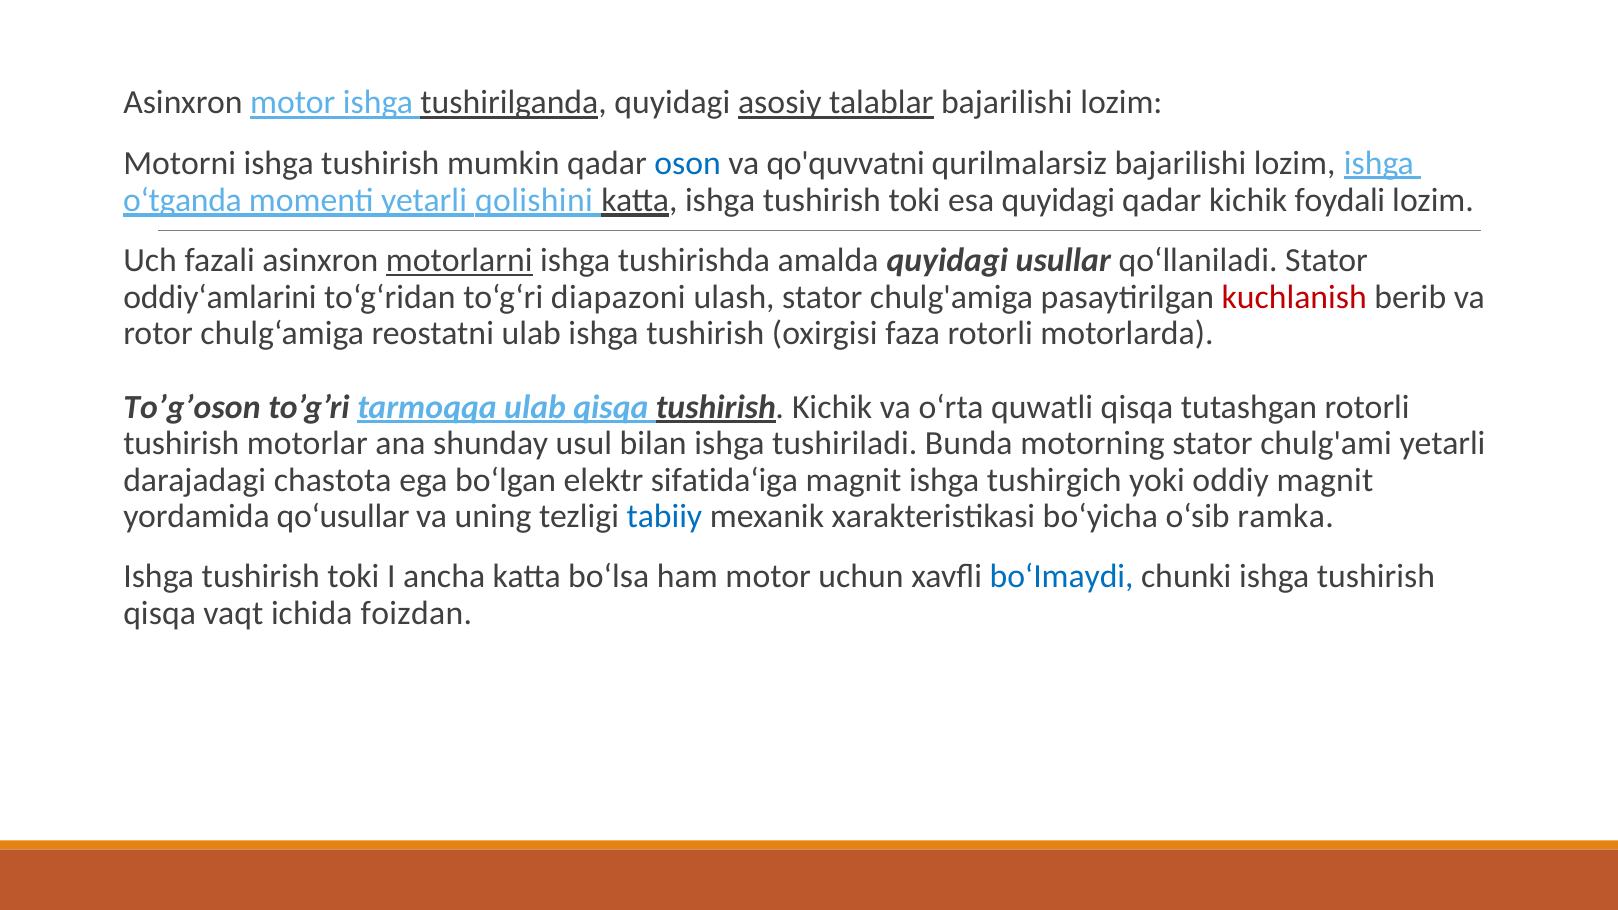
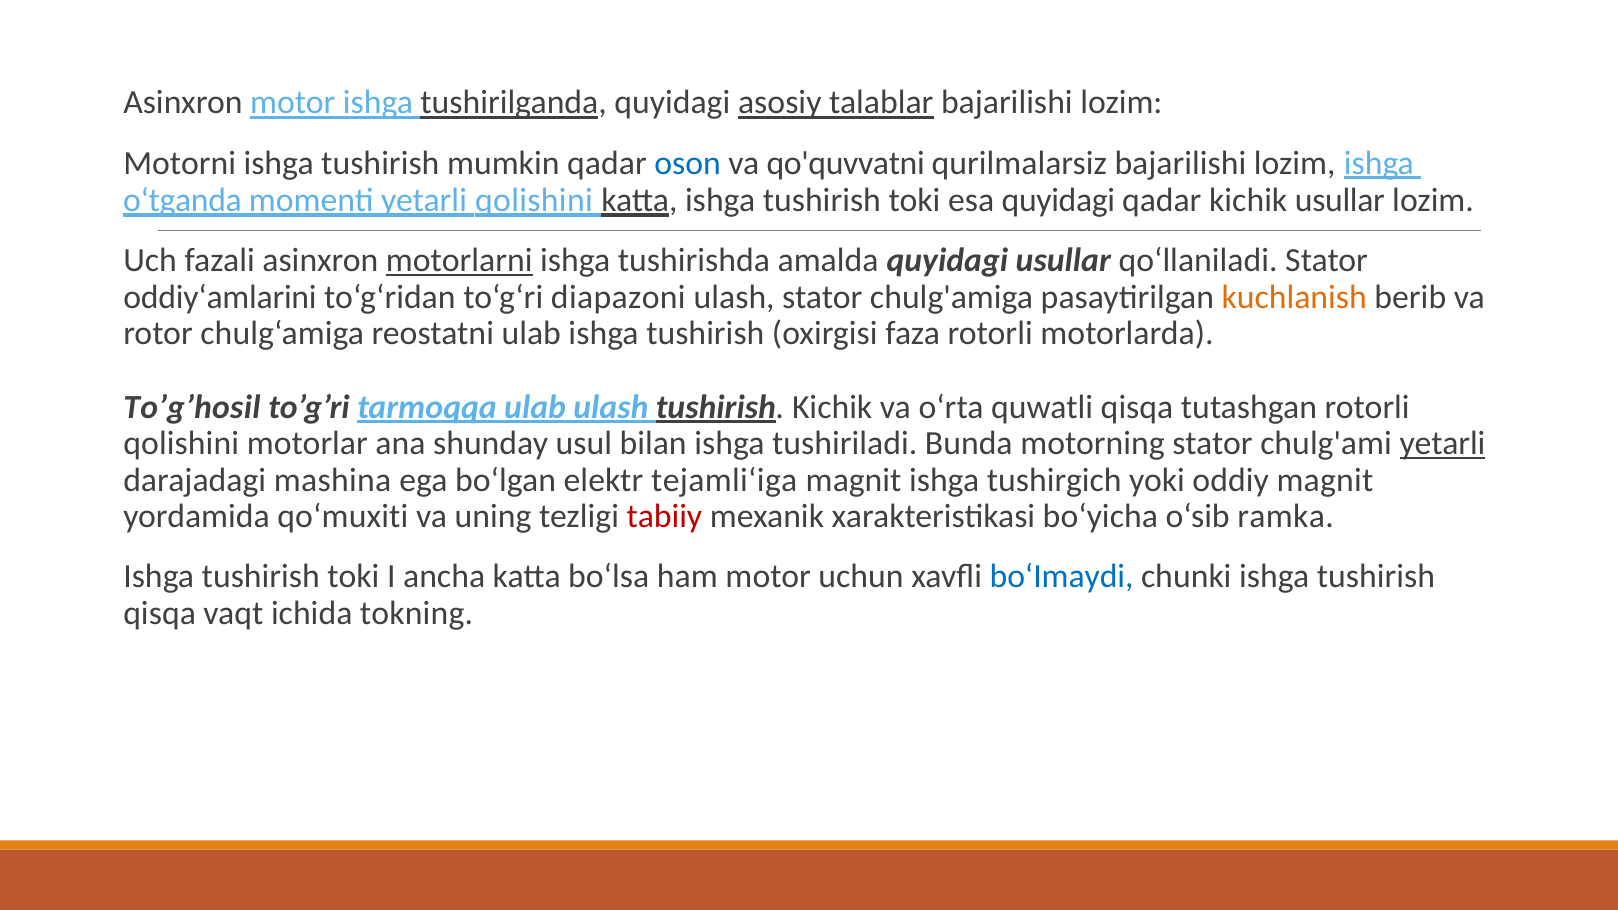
kichik foydali: foydali -> usullar
kuchlanish colour: red -> orange
To’g’oson: To’g’oson -> To’g’hosil
ulab qisqa: qisqa -> ulash
tushirish at (181, 444): tushirish -> qolishini
yetarli at (1442, 444) underline: none -> present
chastota: chastota -> mashina
sifatida‘iga: sifatida‘iga -> tejamli‘iga
qo‘usullar: qo‘usullar -> qo‘muxiti
tabiiy colour: blue -> red
foizdan: foizdan -> tokning
